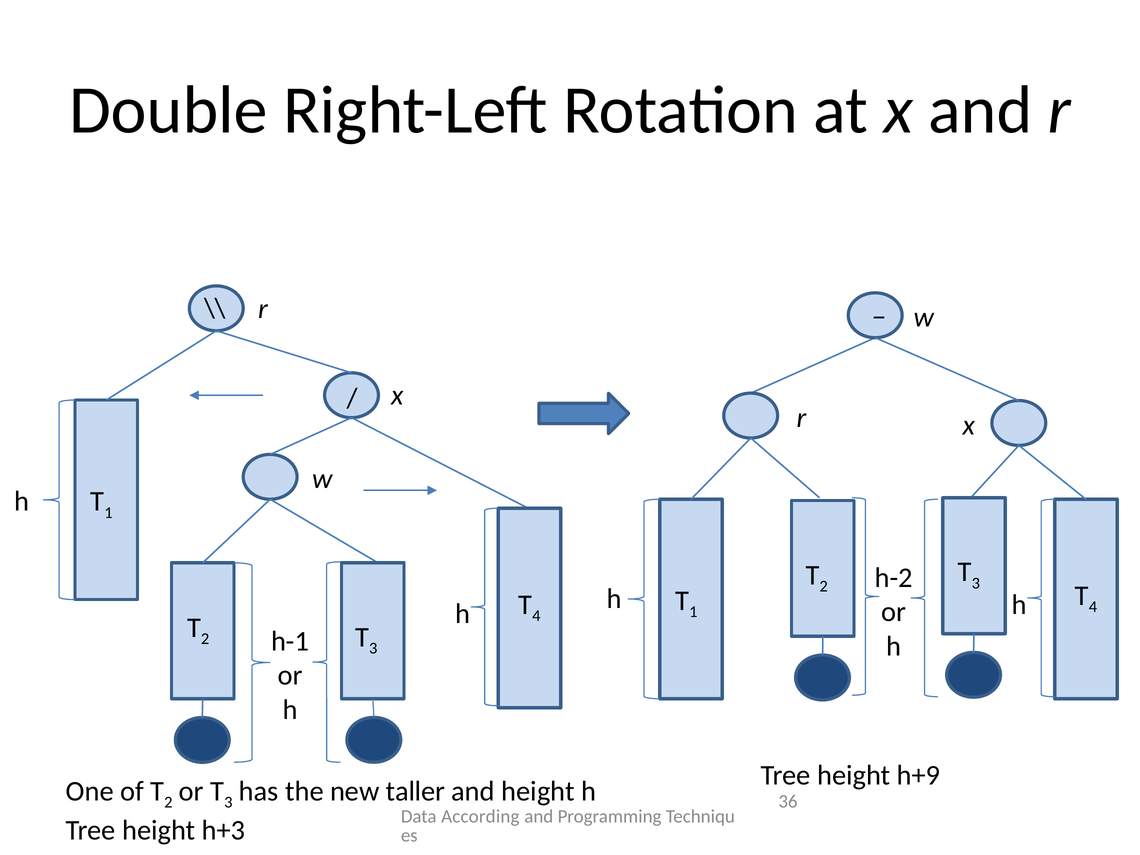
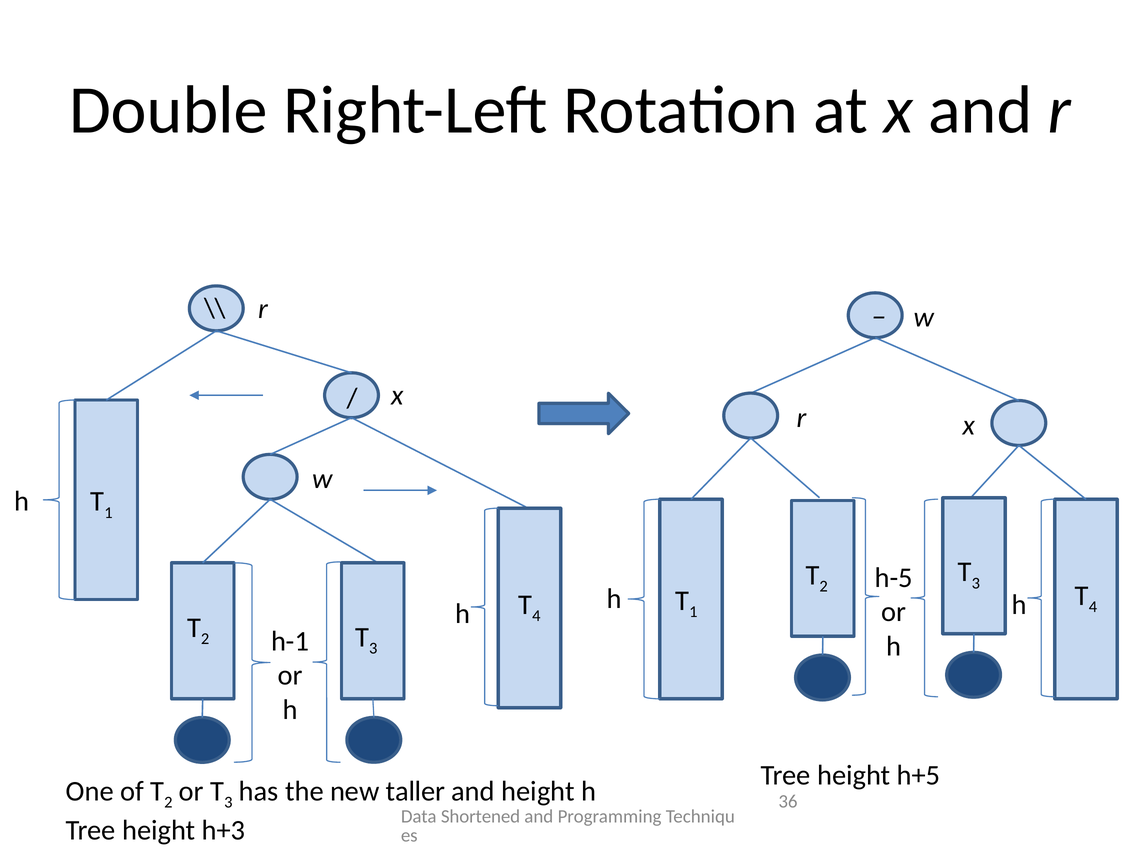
h-2: h-2 -> h-5
h+9: h+9 -> h+5
According: According -> Shortened
